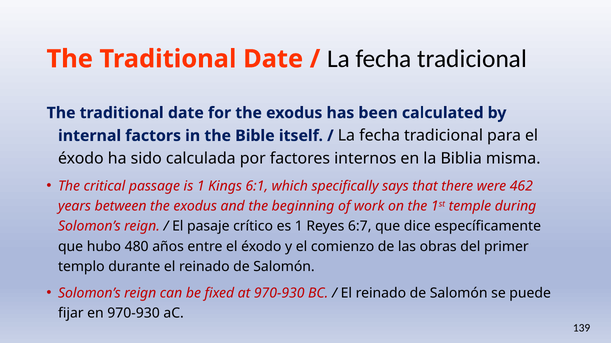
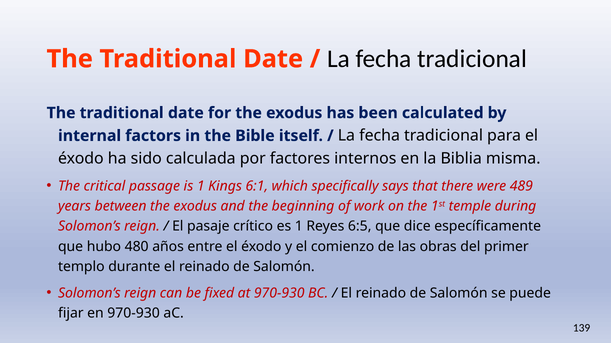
462: 462 -> 489
6:7: 6:7 -> 6:5
